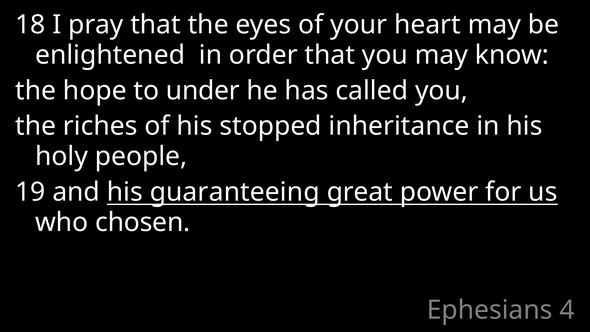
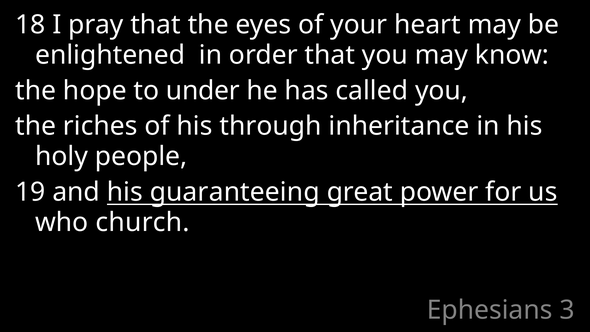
stopped: stopped -> through
chosen: chosen -> church
4: 4 -> 3
